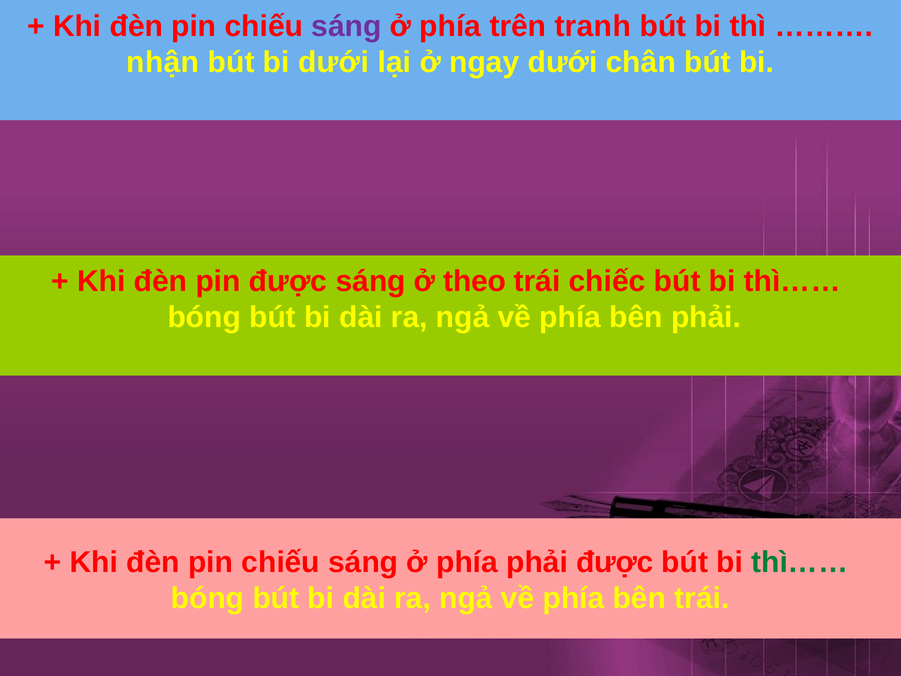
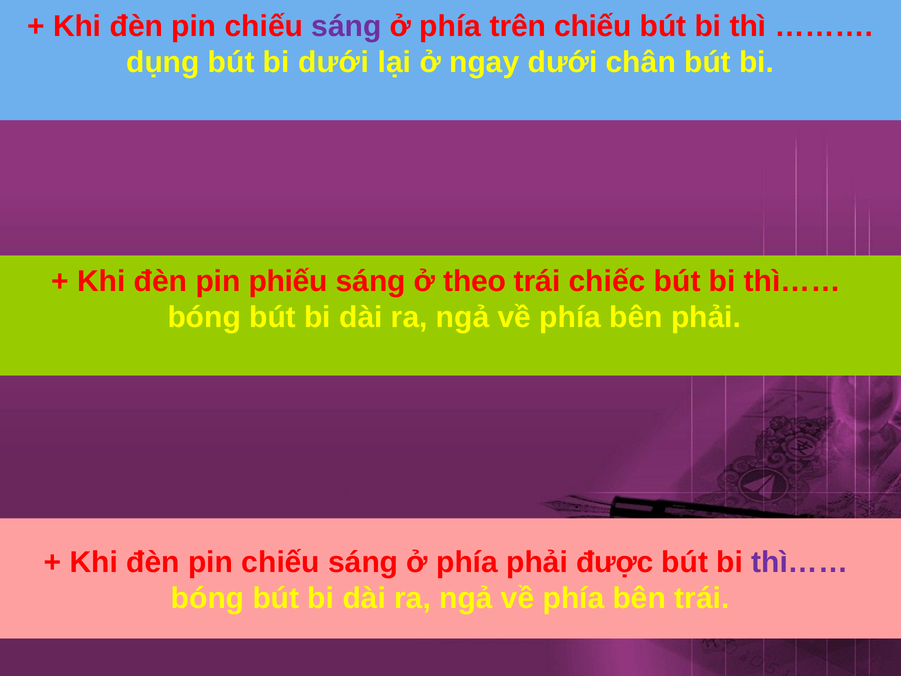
trên tranh: tranh -> chiếu
nhận: nhận -> dụng
pin được: được -> phiếu
thì…… at (800, 562) colour: green -> purple
